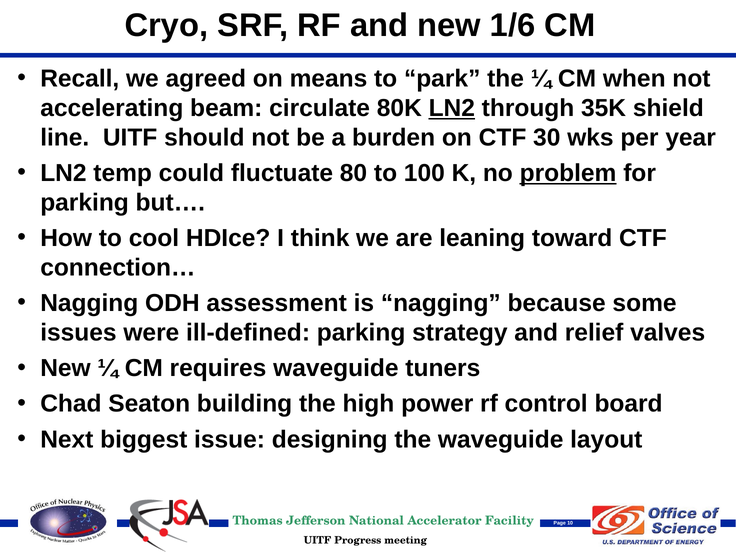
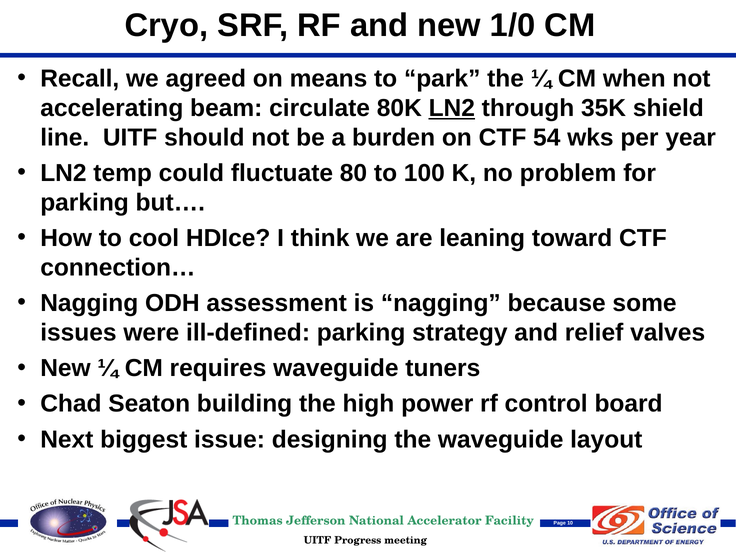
1/6: 1/6 -> 1/0
30: 30 -> 54
problem underline: present -> none
